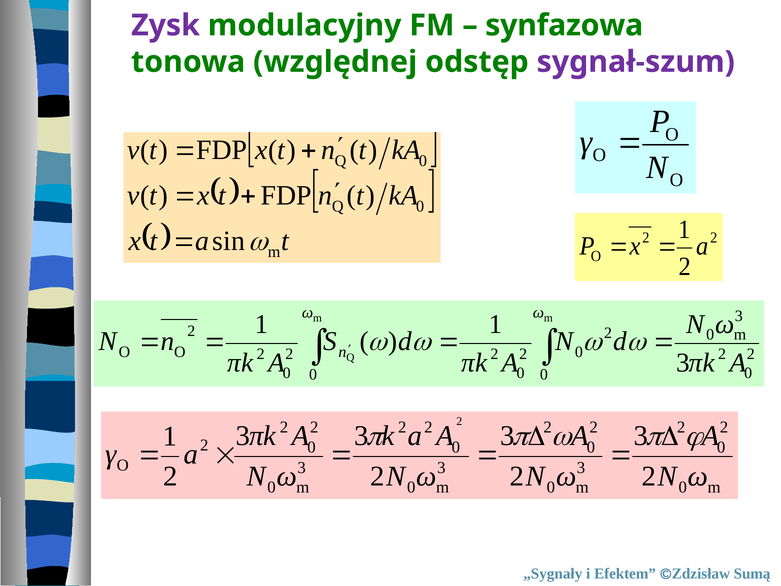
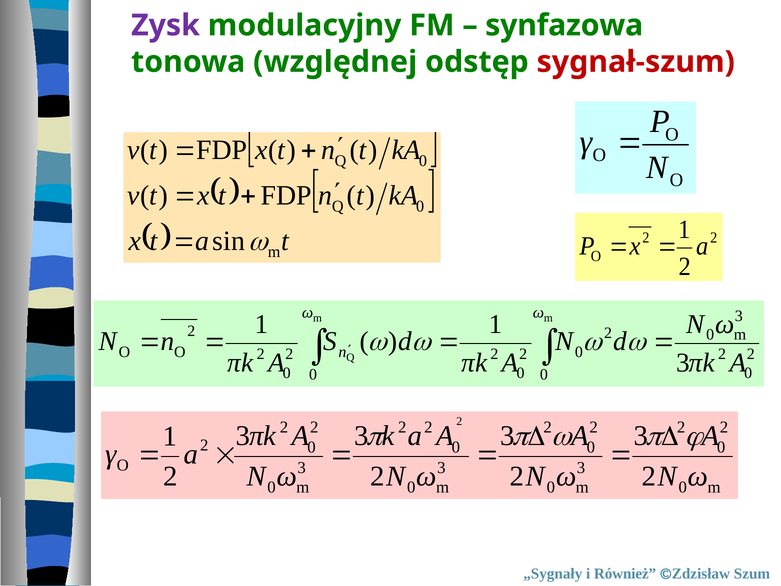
sygnał-szum colour: purple -> red
Efektem: Efektem -> Również
Sumą: Sumą -> Szum
